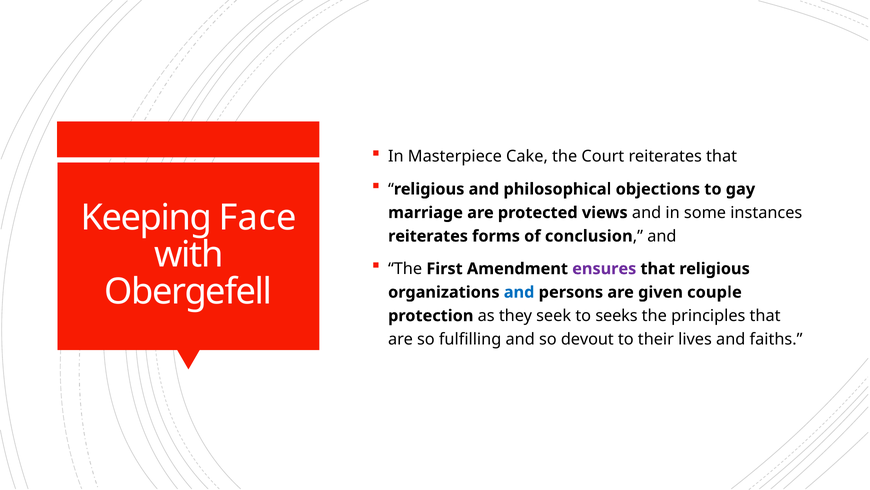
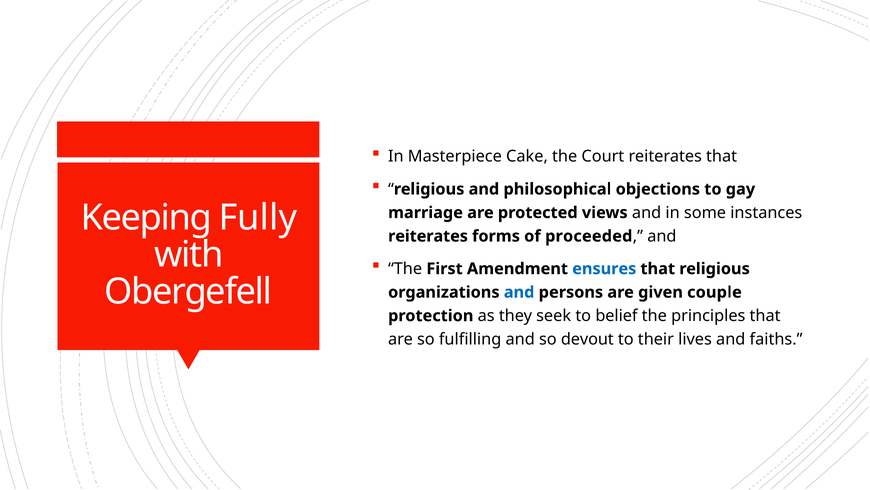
Face: Face -> Fully
conclusion: conclusion -> proceeded
ensures colour: purple -> blue
seeks: seeks -> belief
